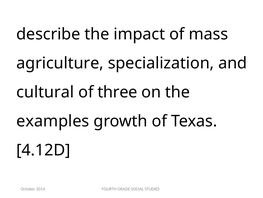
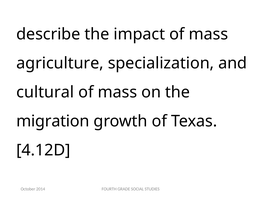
three at (117, 92): three -> mass
examples: examples -> migration
